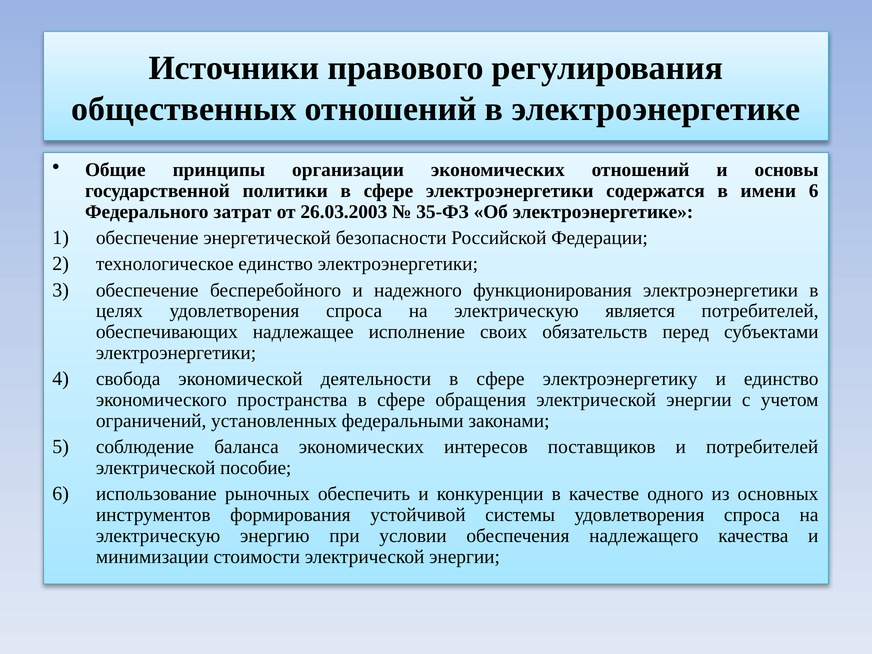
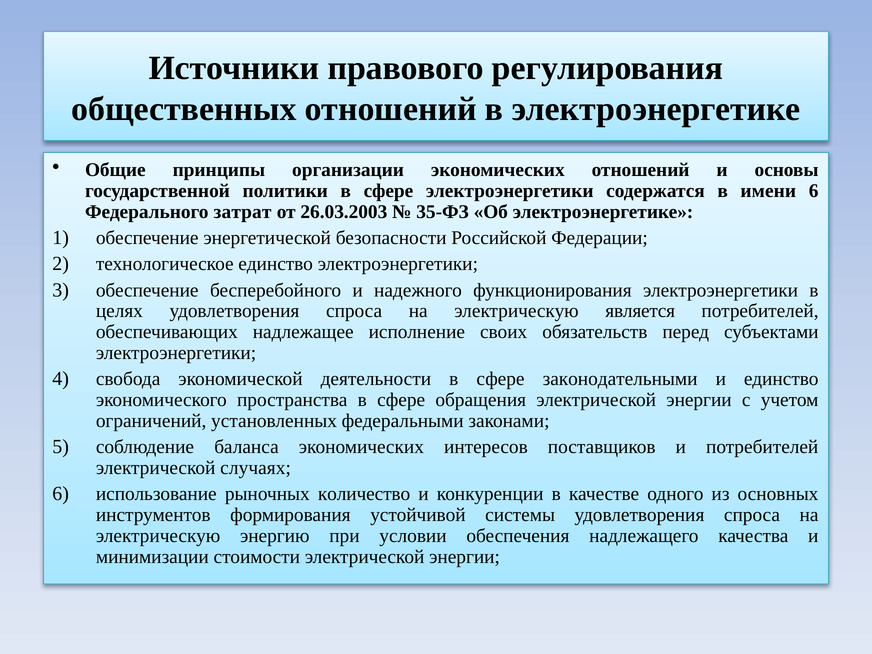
электроэнергетику: электроэнергетику -> законодательными
пособие: пособие -> случаях
обеспечить: обеспечить -> количество
